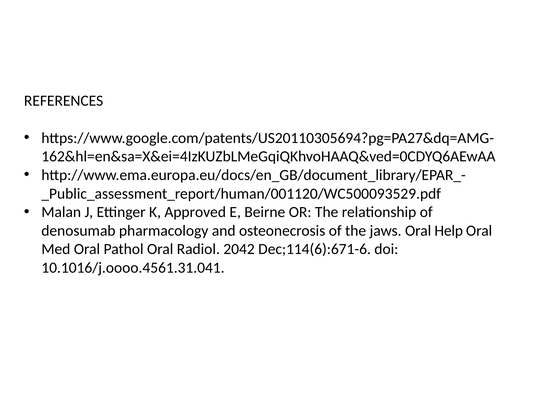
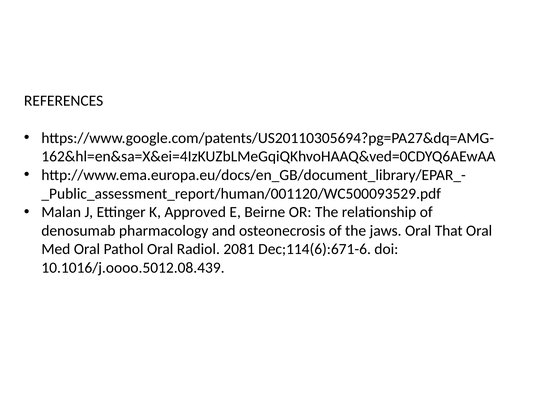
Help: Help -> That
2042: 2042 -> 2081
10.1016/j.oooo.4561.31.041: 10.1016/j.oooo.4561.31.041 -> 10.1016/j.oooo.5012.08.439
